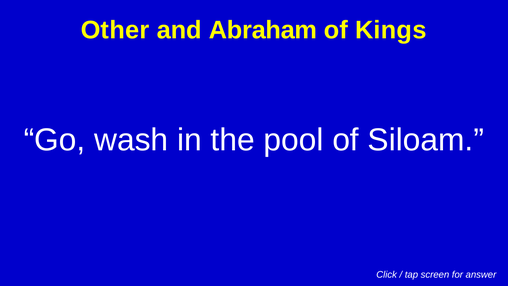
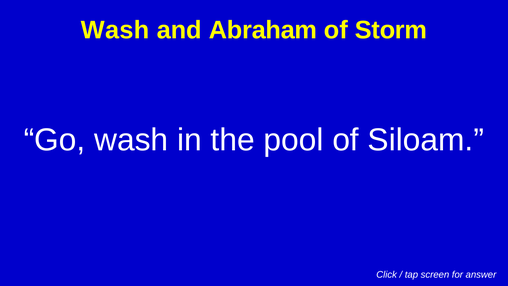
Other at (115, 30): Other -> Wash
Kings: Kings -> Storm
